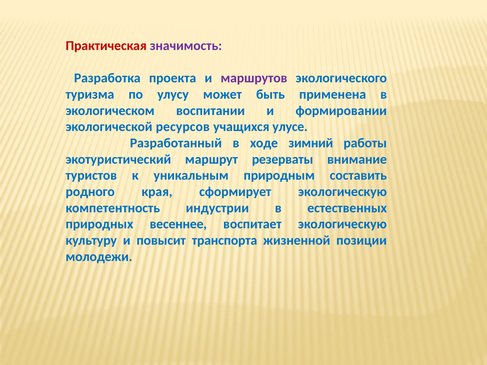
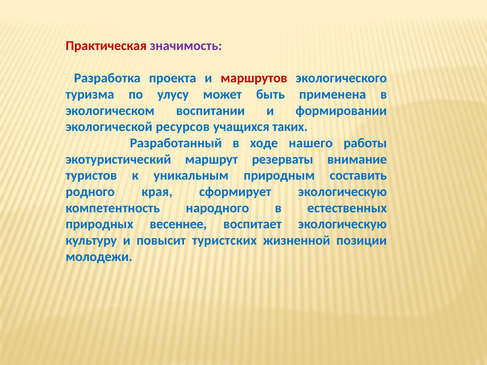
маршрутов colour: purple -> red
улусе: улусе -> таких
зимний: зимний -> нашего
индустрии: индустрии -> народного
транспорта: транспорта -> туристских
